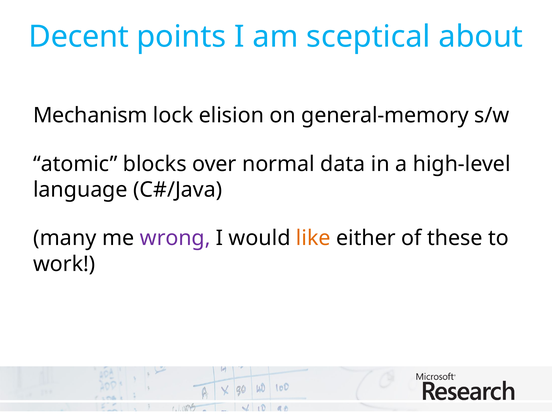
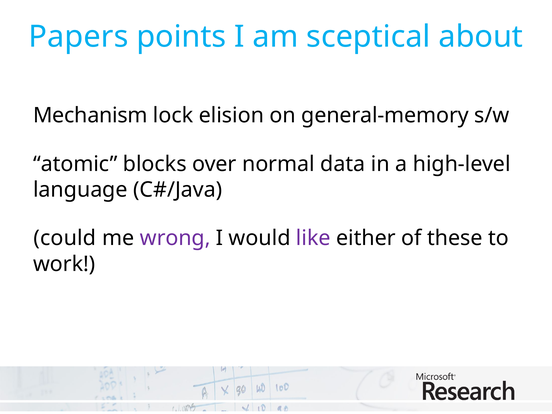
Decent: Decent -> Papers
many: many -> could
like colour: orange -> purple
